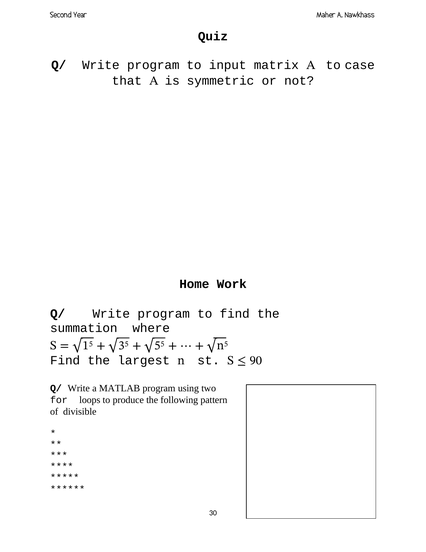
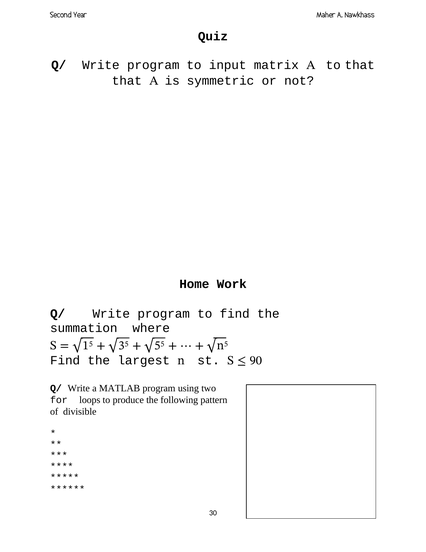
to case: case -> that
